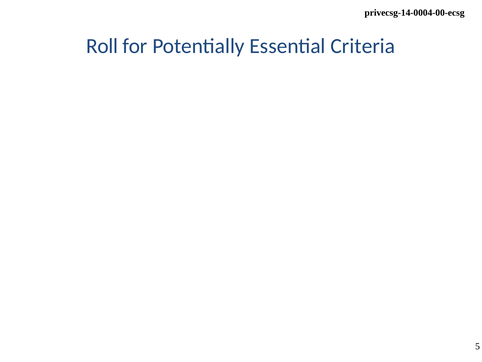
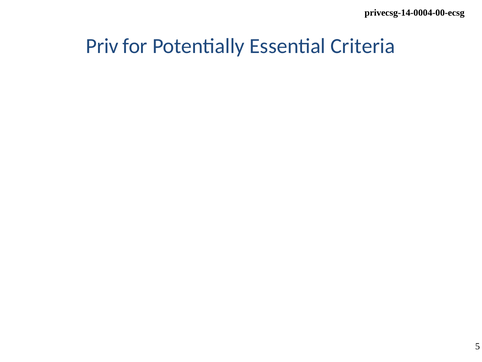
Roll: Roll -> Priv
